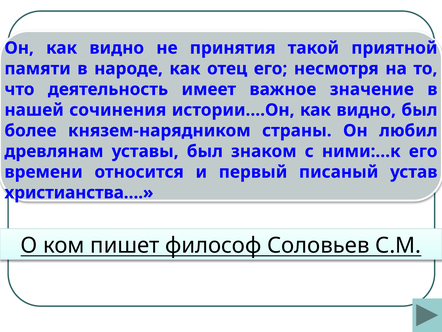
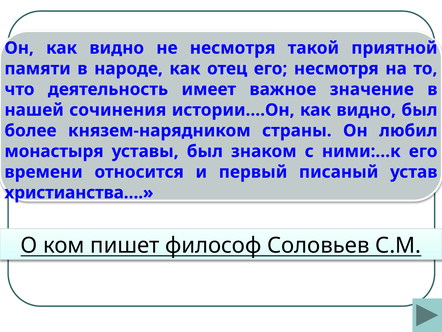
не принятия: принятия -> несмотря
древлянам: древлянам -> монастыря
